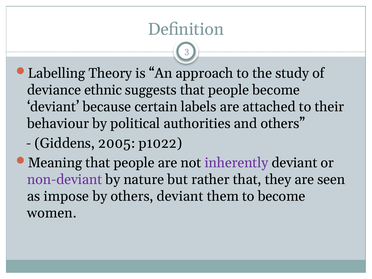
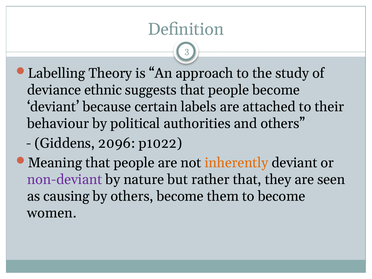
2005: 2005 -> 2096
inherently colour: purple -> orange
impose: impose -> causing
others deviant: deviant -> become
